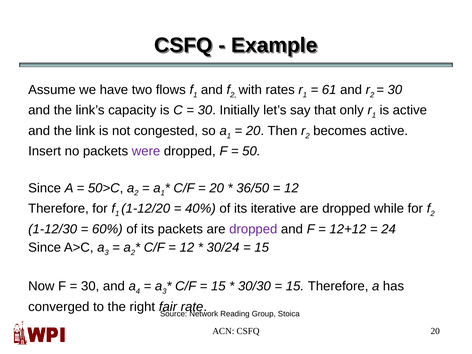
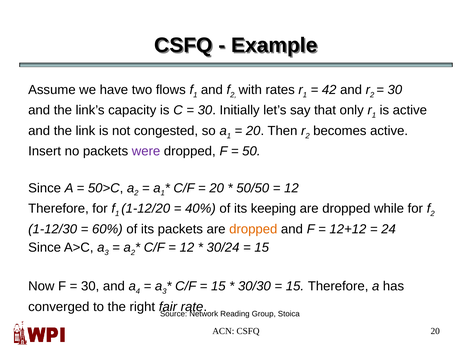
61: 61 -> 42
36/50: 36/50 -> 50/50
iterative: iterative -> keeping
dropped at (253, 229) colour: purple -> orange
